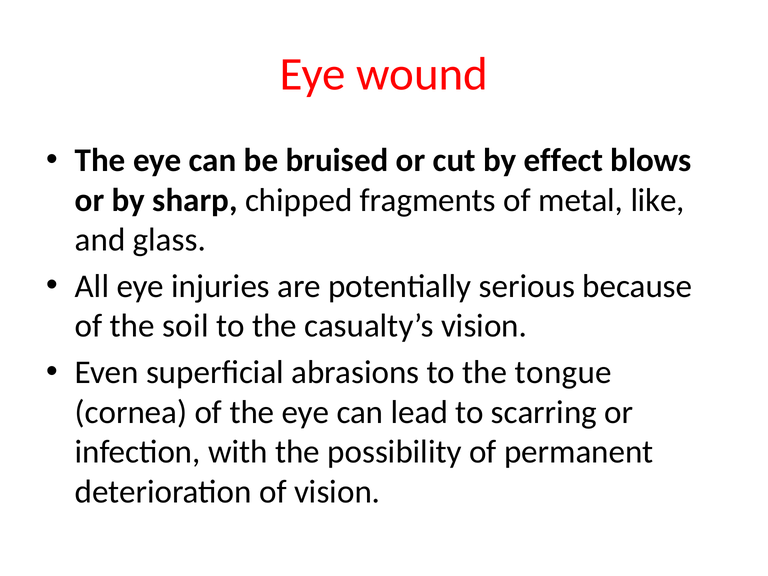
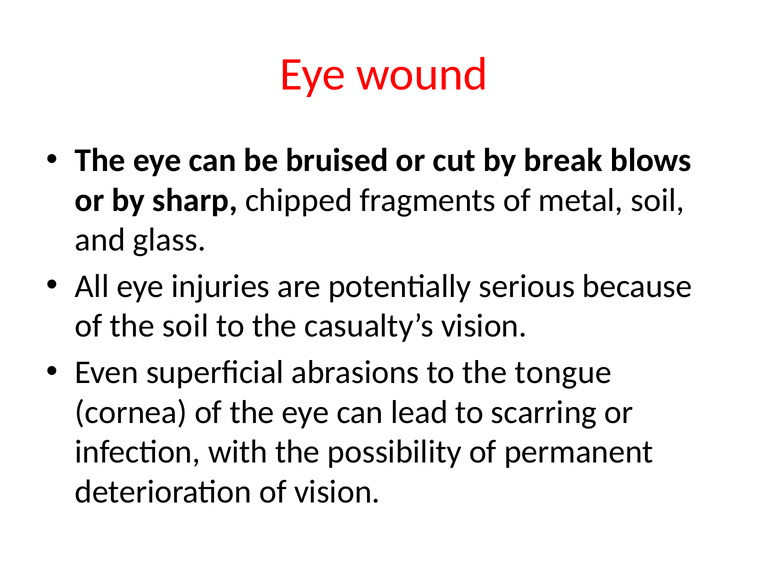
effect: effect -> break
metal like: like -> soil
